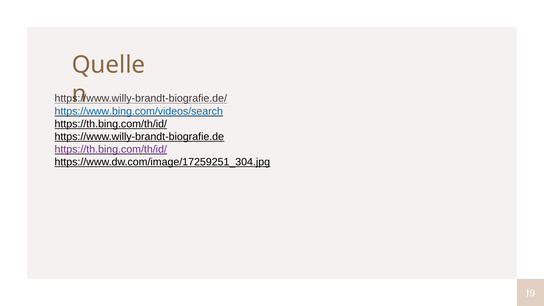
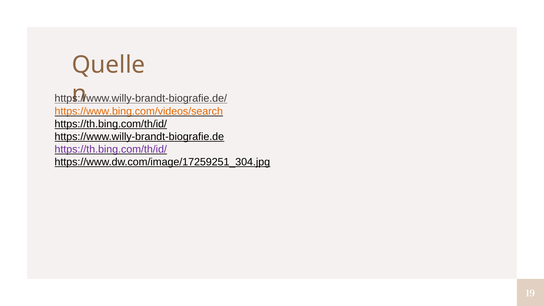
https://www.bing.com/videos/search colour: blue -> orange
